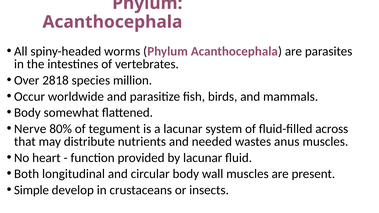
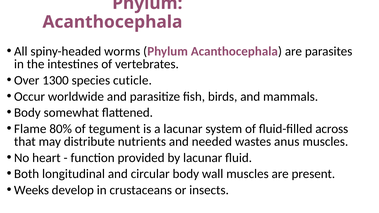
2818: 2818 -> 1300
million: million -> cuticle
Nerve: Nerve -> Flame
Simple: Simple -> Weeks
